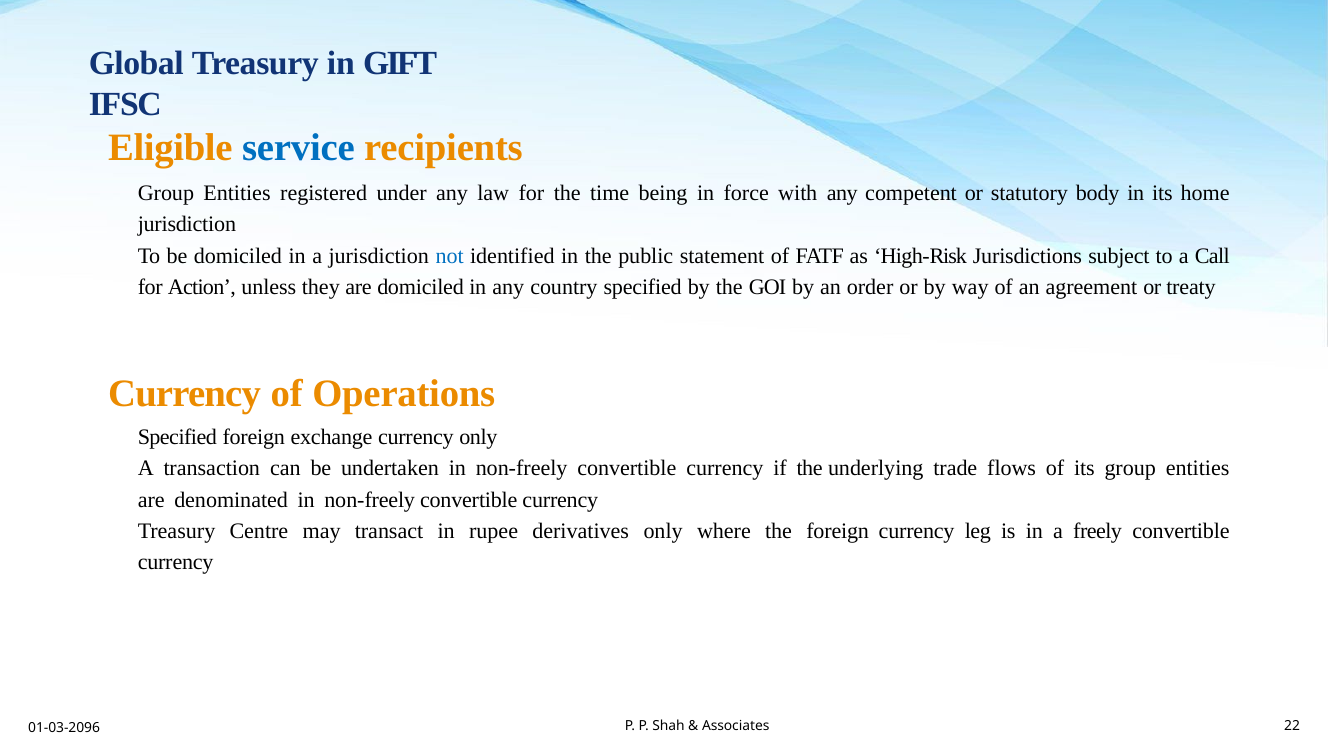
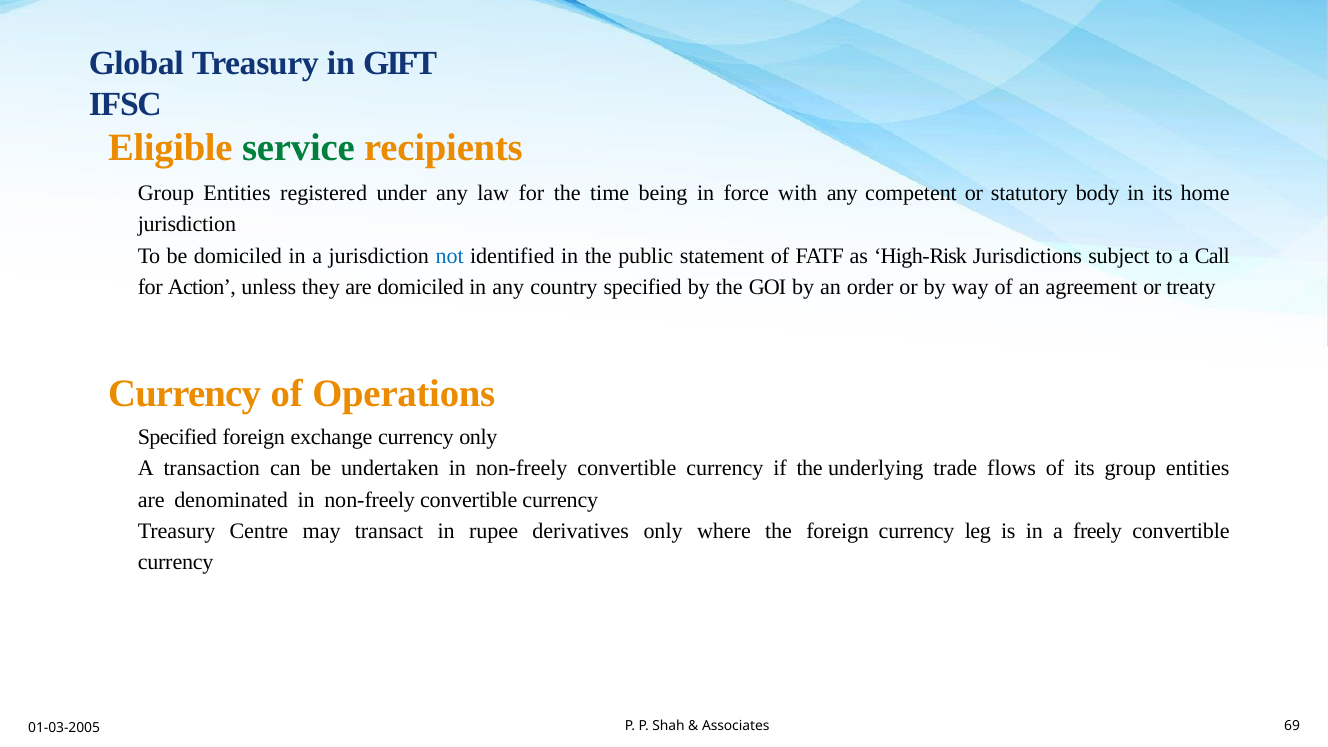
service colour: blue -> green
01-03-2096: 01-03-2096 -> 01-03-2005
22: 22 -> 69
